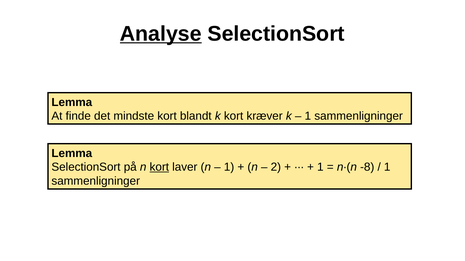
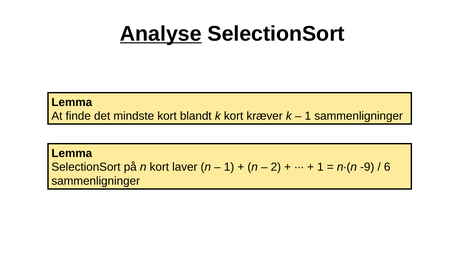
kort at (159, 167) underline: present -> none
-8: -8 -> -9
1 at (387, 167): 1 -> 6
